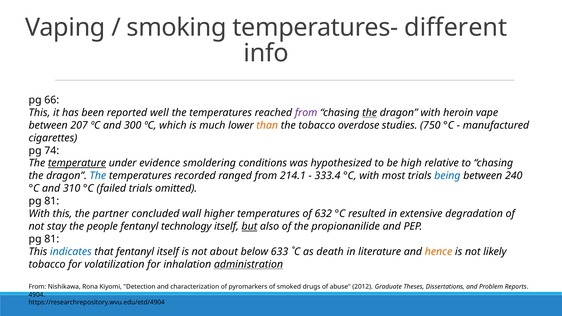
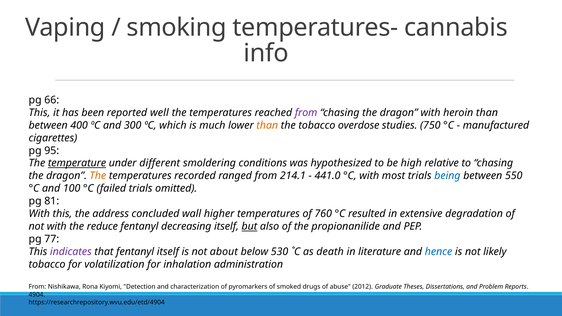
different: different -> cannabis
the at (370, 113) underline: present -> none
heroin vape: vape -> than
207: 207 -> 400
74: 74 -> 95
evidence: evidence -> different
The at (98, 176) colour: blue -> orange
333.4: 333.4 -> 441.0
240: 240 -> 550
310: 310 -> 100
partner: partner -> address
632: 632 -> 760
not stay: stay -> with
people: people -> reduce
technology: technology -> decreasing
81 at (52, 239): 81 -> 77
indicates colour: blue -> purple
633: 633 -> 530
hence colour: orange -> blue
administration underline: present -> none
